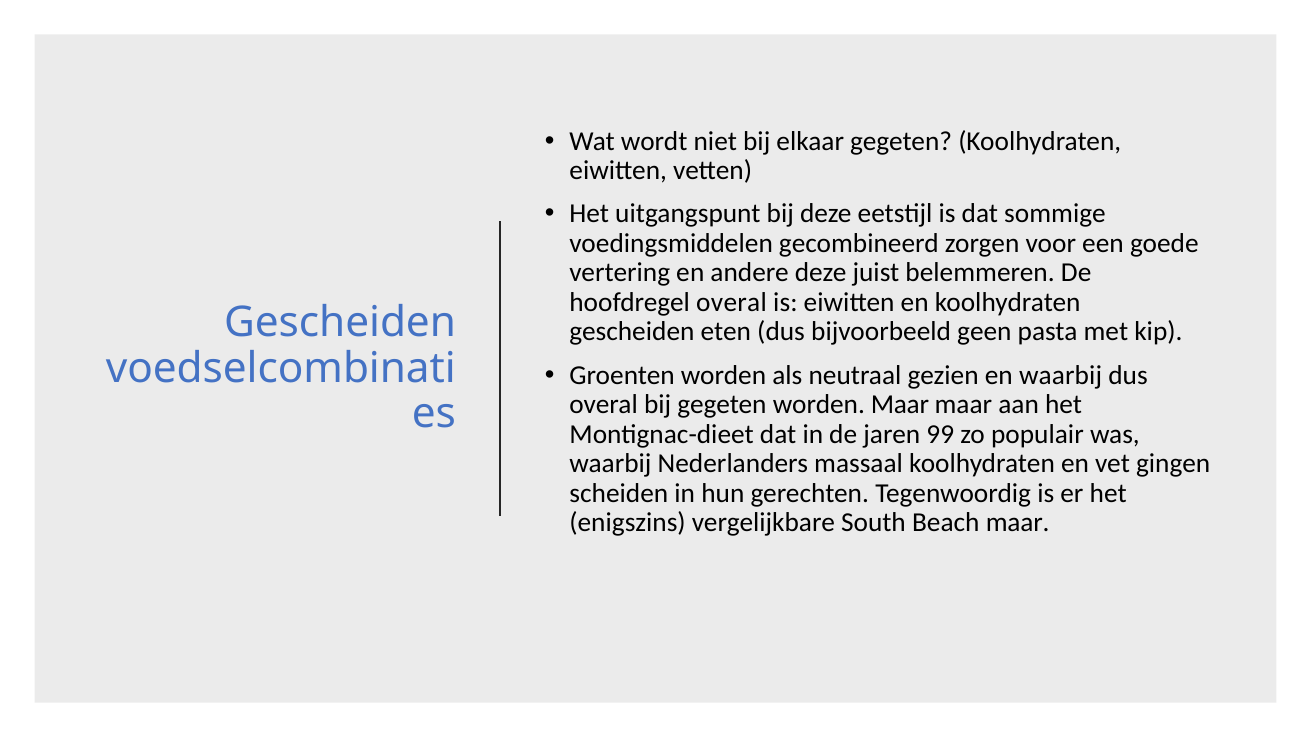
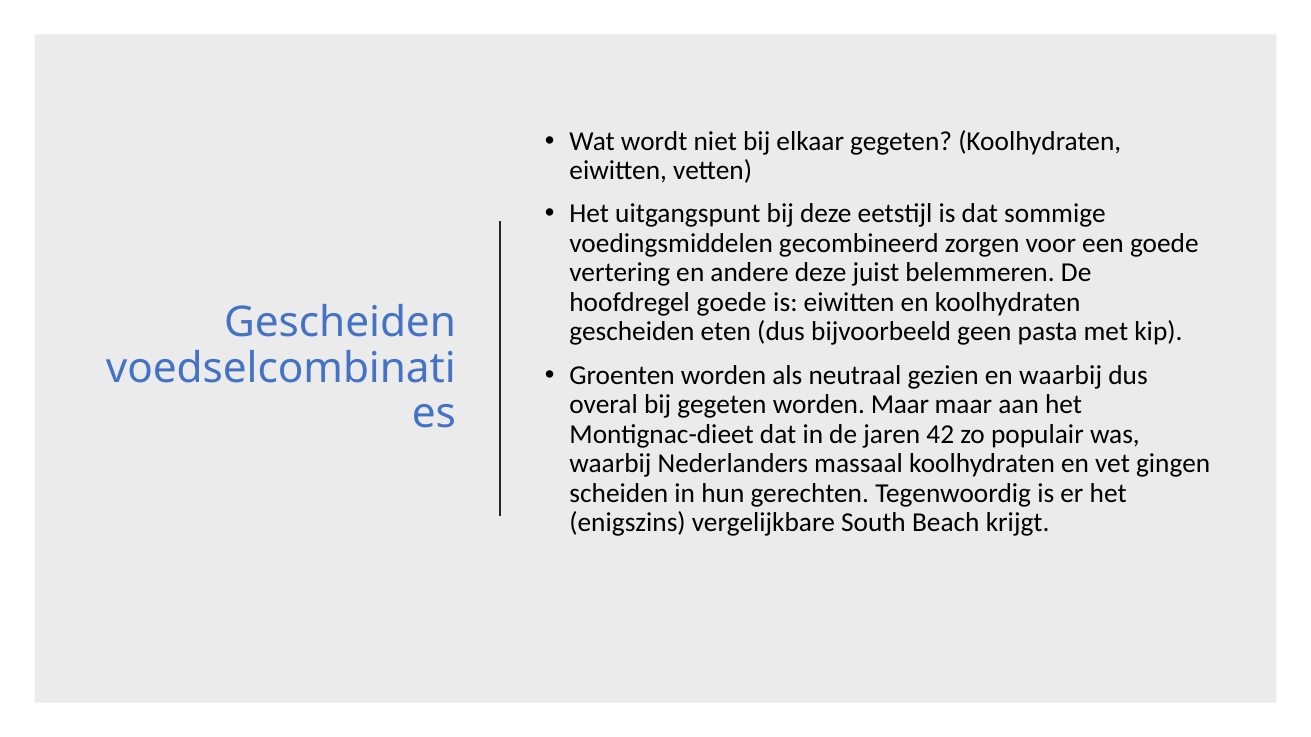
hoofdregel overal: overal -> goede
99: 99 -> 42
Beach maar: maar -> krijgt
